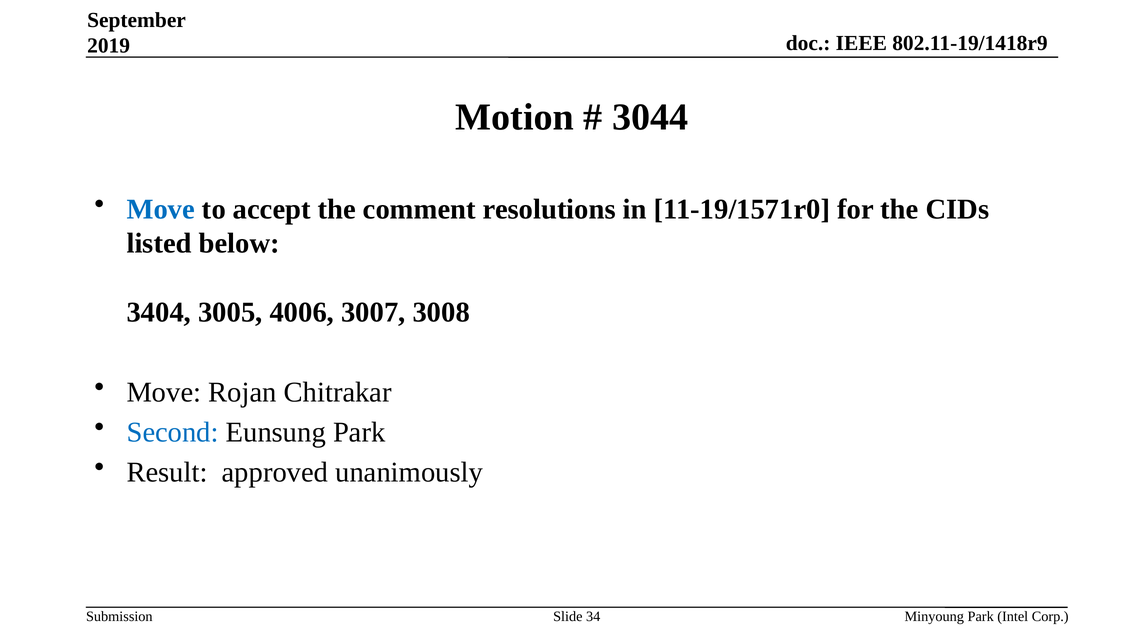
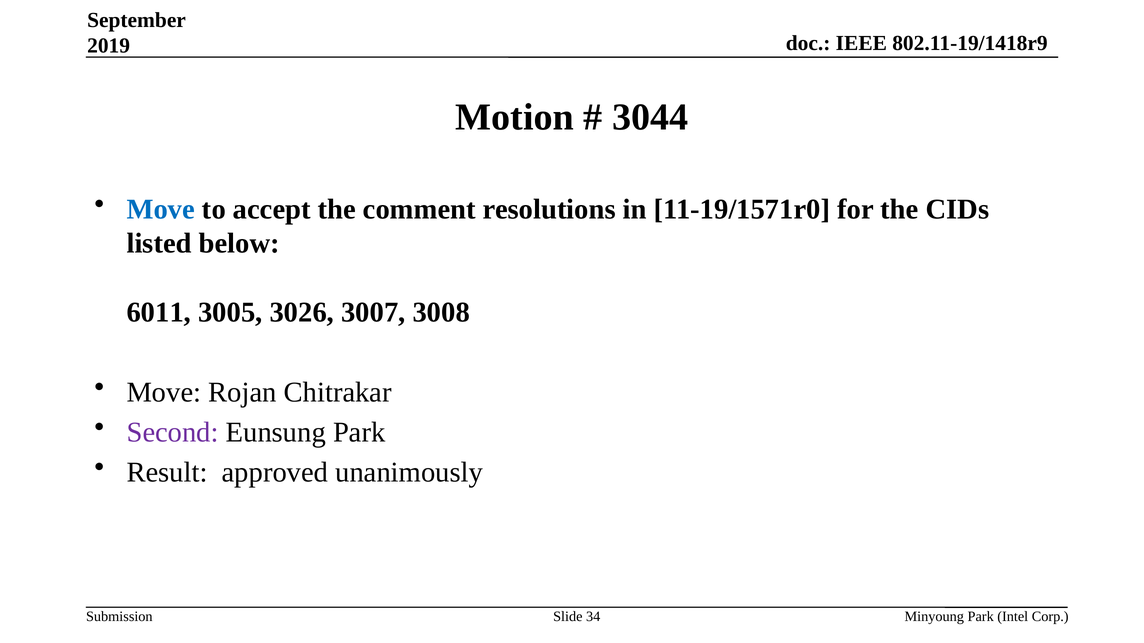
3404: 3404 -> 6011
4006: 4006 -> 3026
Second colour: blue -> purple
